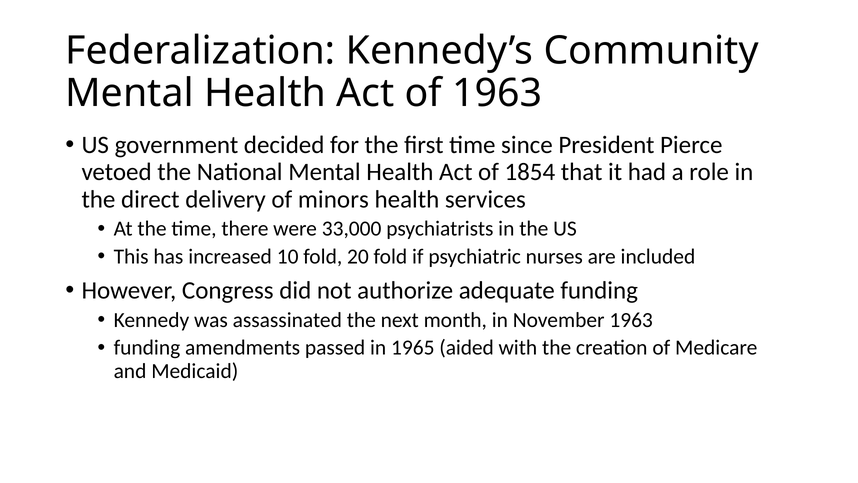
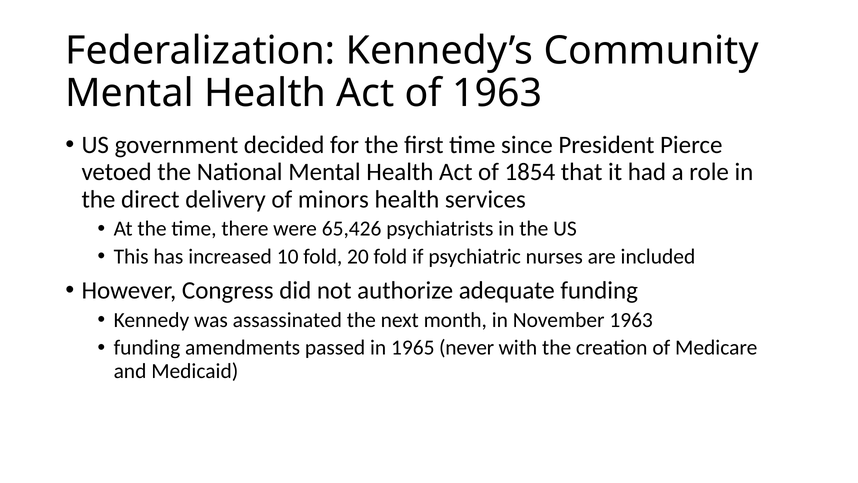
33,000: 33,000 -> 65,426
aided: aided -> never
